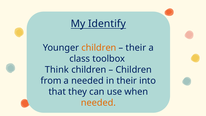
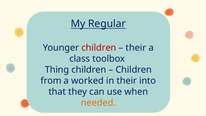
Identify: Identify -> Regular
children at (99, 48) colour: orange -> red
Think: Think -> Thing
a needed: needed -> worked
